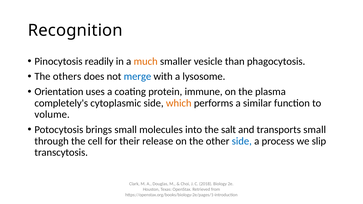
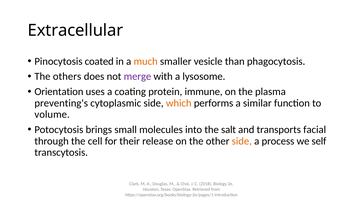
Recognition: Recognition -> Extracellular
readily: readily -> coated
merge colour: blue -> purple
completely's: completely's -> preventing's
transports small: small -> facial
side at (242, 141) colour: blue -> orange
slip: slip -> self
